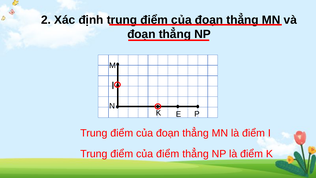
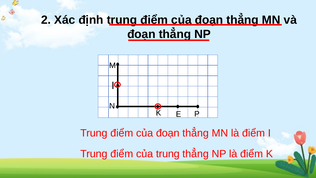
của điểm: điểm -> trung
